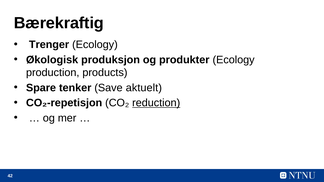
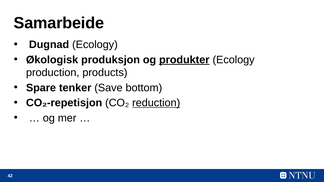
Bærekraftig: Bærekraftig -> Samarbeide
Trenger: Trenger -> Dugnad
produkter underline: none -> present
aktuelt: aktuelt -> bottom
